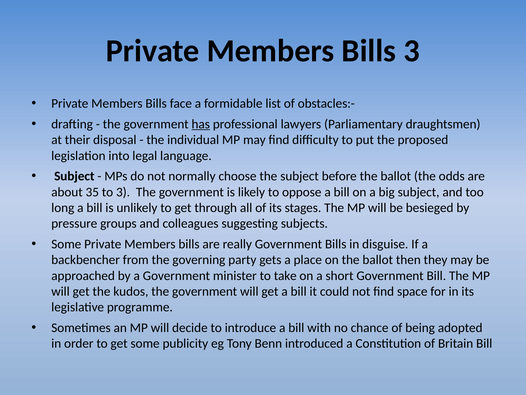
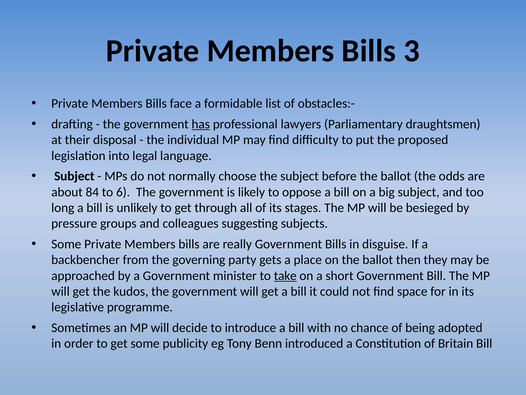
35: 35 -> 84
to 3: 3 -> 6
take underline: none -> present
